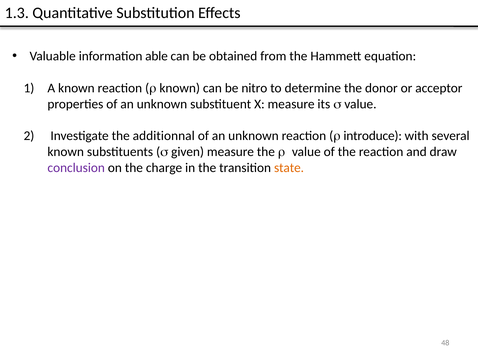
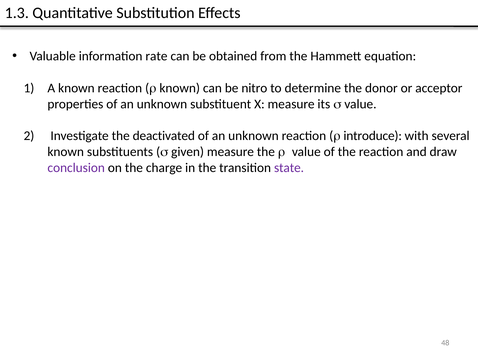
able: able -> rate
additionnal: additionnal -> deactivated
state colour: orange -> purple
